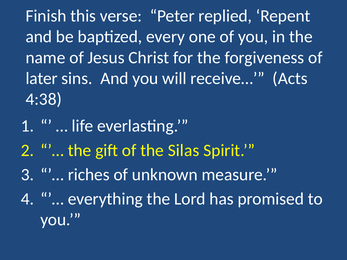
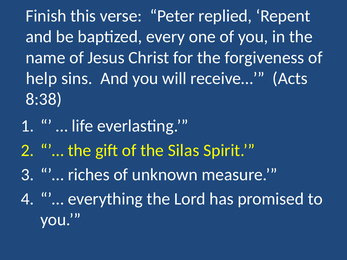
later: later -> help
4:38: 4:38 -> 8:38
